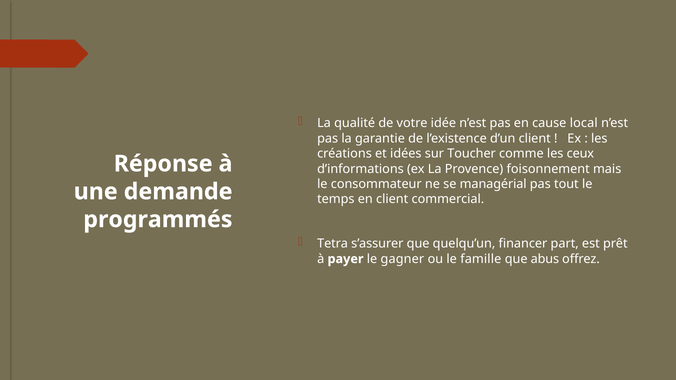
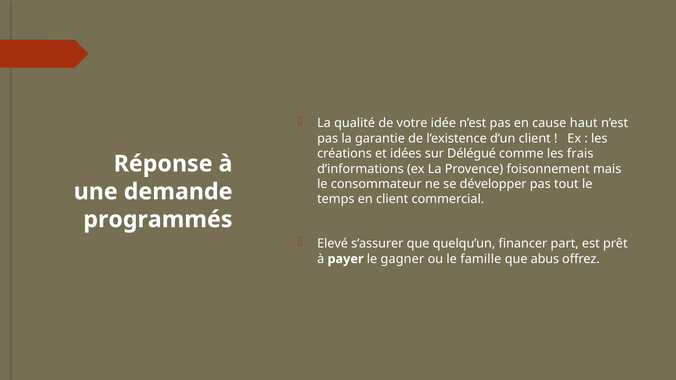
local: local -> haut
Toucher: Toucher -> Délégué
ceux: ceux -> frais
managérial: managérial -> développer
Tetra: Tetra -> Elevé
